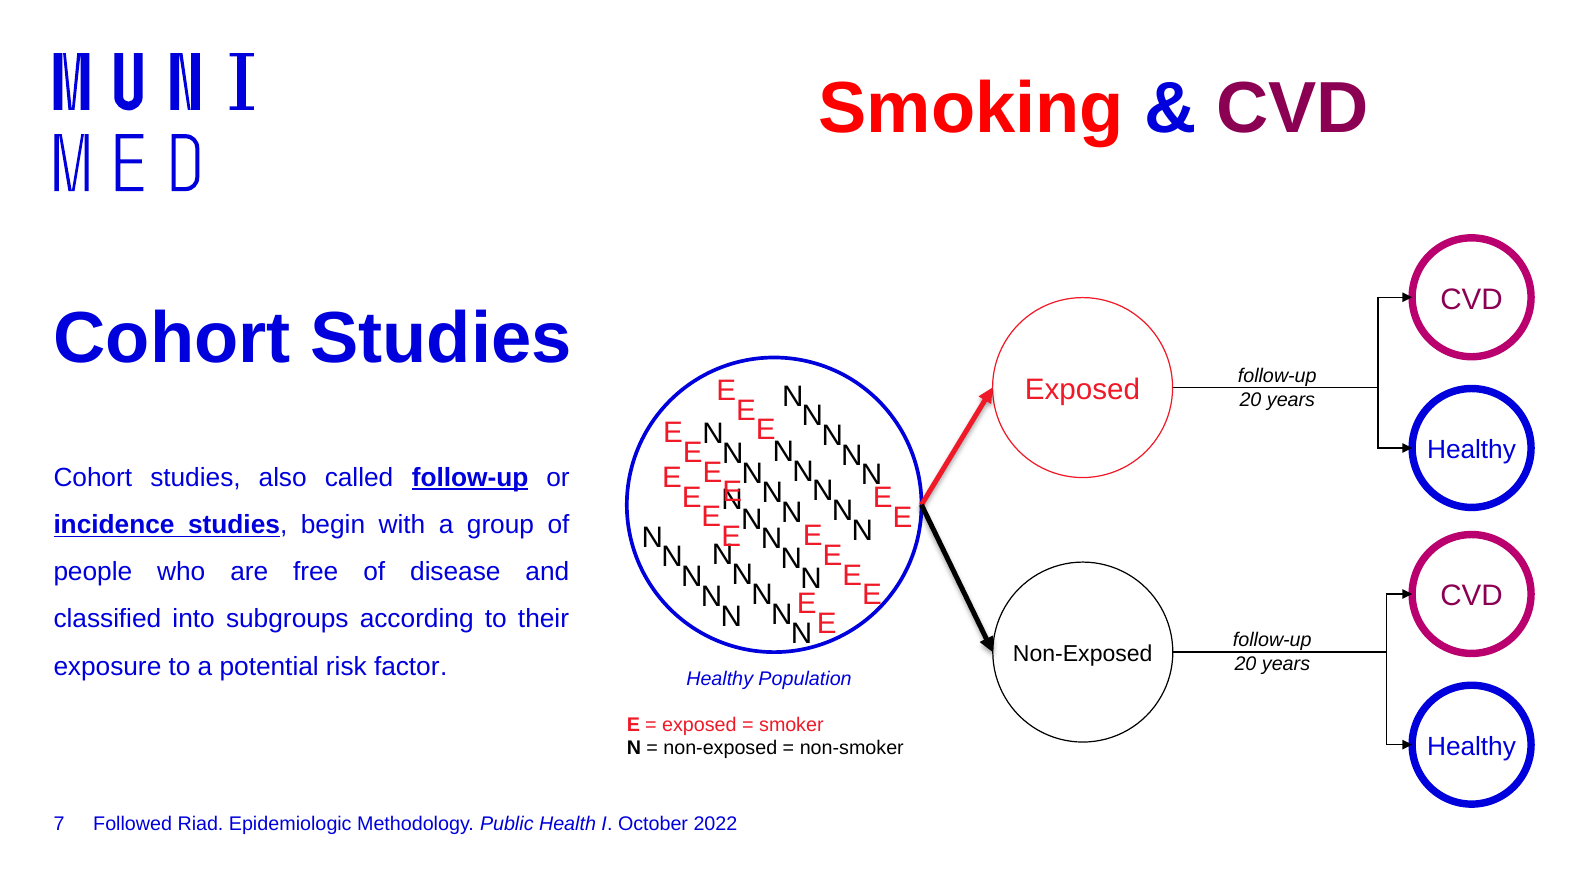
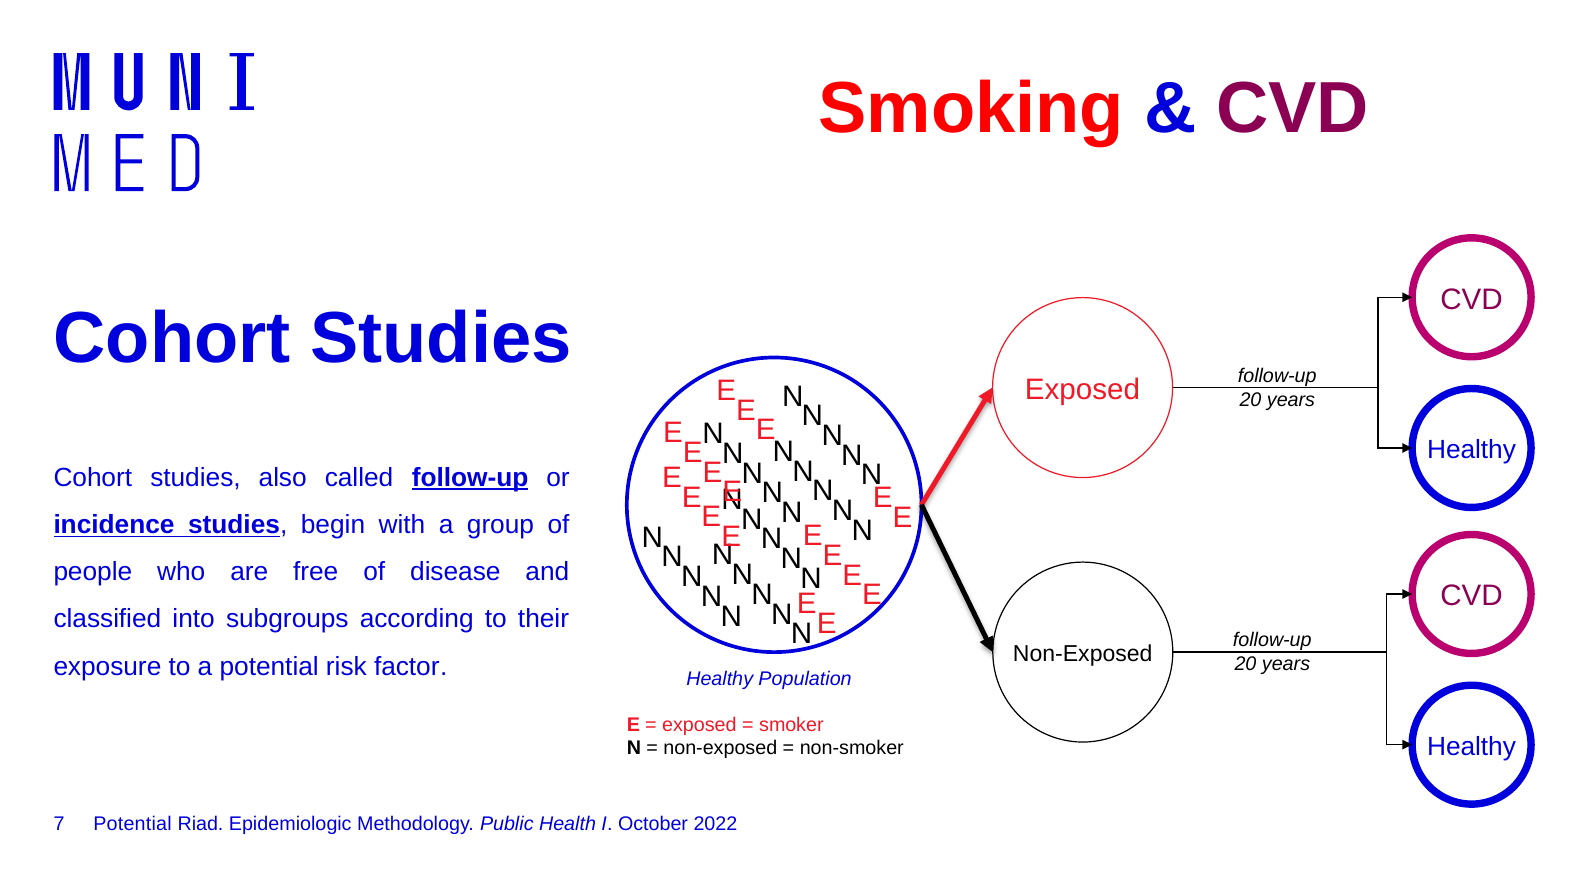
7 Followed: Followed -> Potential
